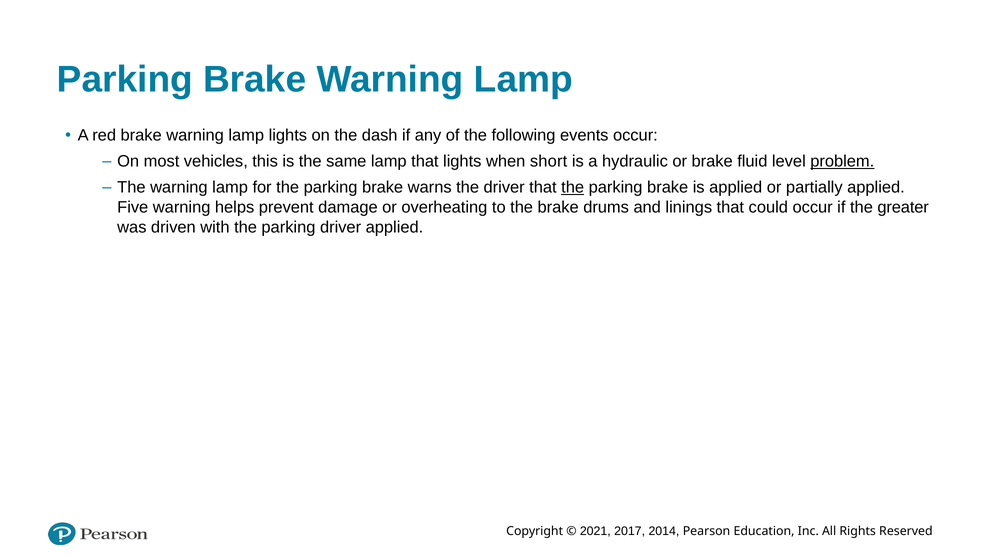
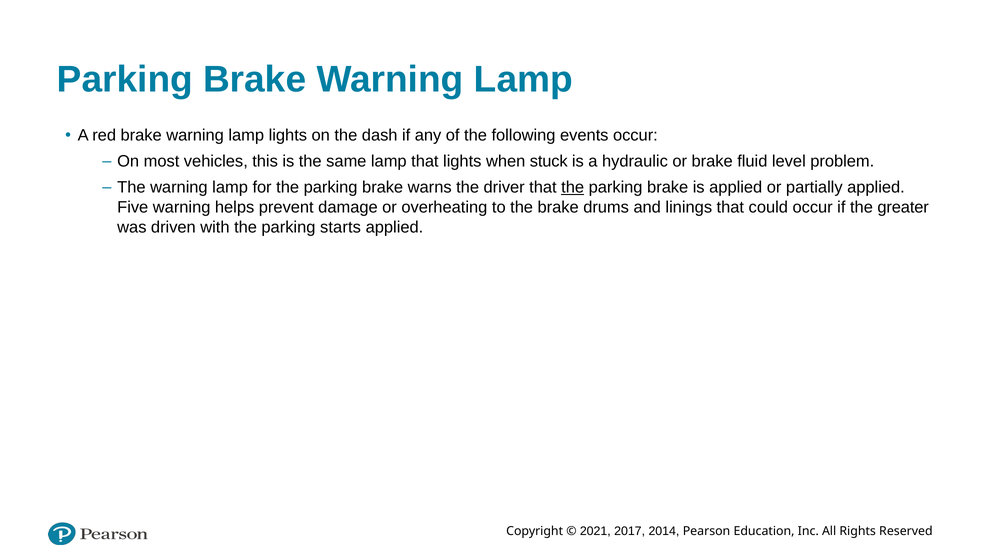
short: short -> stuck
problem underline: present -> none
parking driver: driver -> starts
